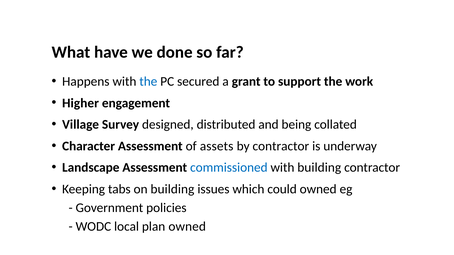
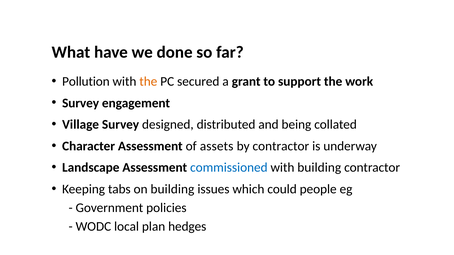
Happens: Happens -> Pollution
the at (148, 82) colour: blue -> orange
Higher at (81, 103): Higher -> Survey
could owned: owned -> people
plan owned: owned -> hedges
